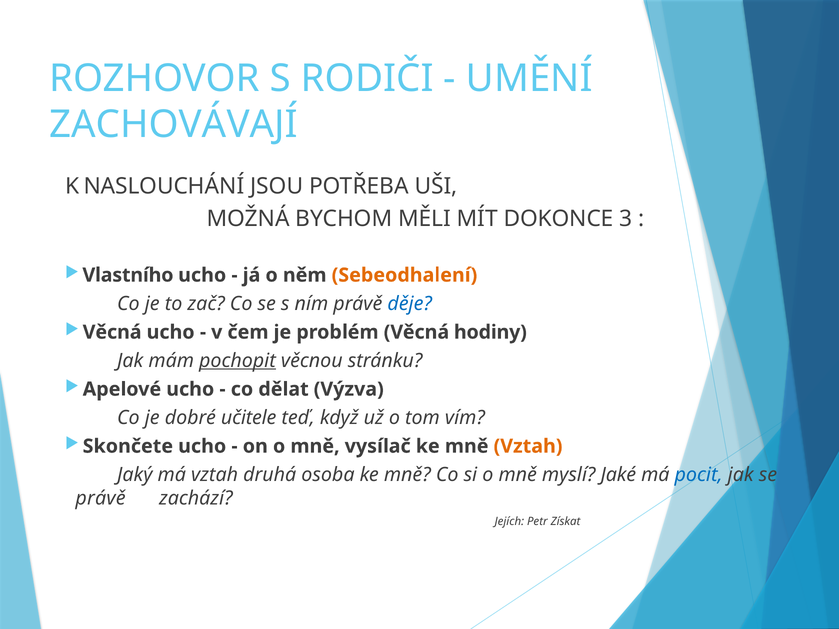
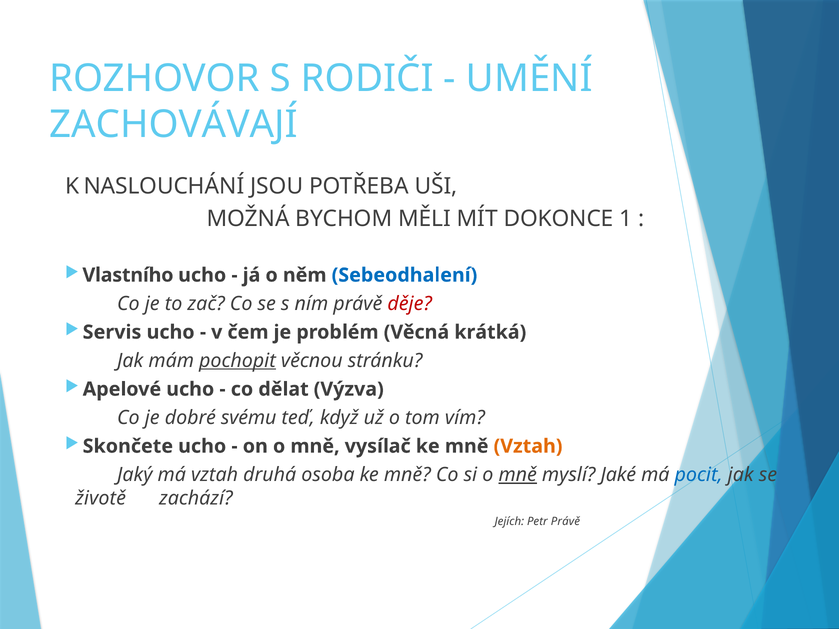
3: 3 -> 1
Sebeodhalení colour: orange -> blue
děje colour: blue -> red
Věcná at (112, 332): Věcná -> Servis
hodiny: hodiny -> krátká
učitele: učitele -> svému
mně at (518, 475) underline: none -> present
právě at (101, 499): právě -> životě
Petr Získat: Získat -> Právě
